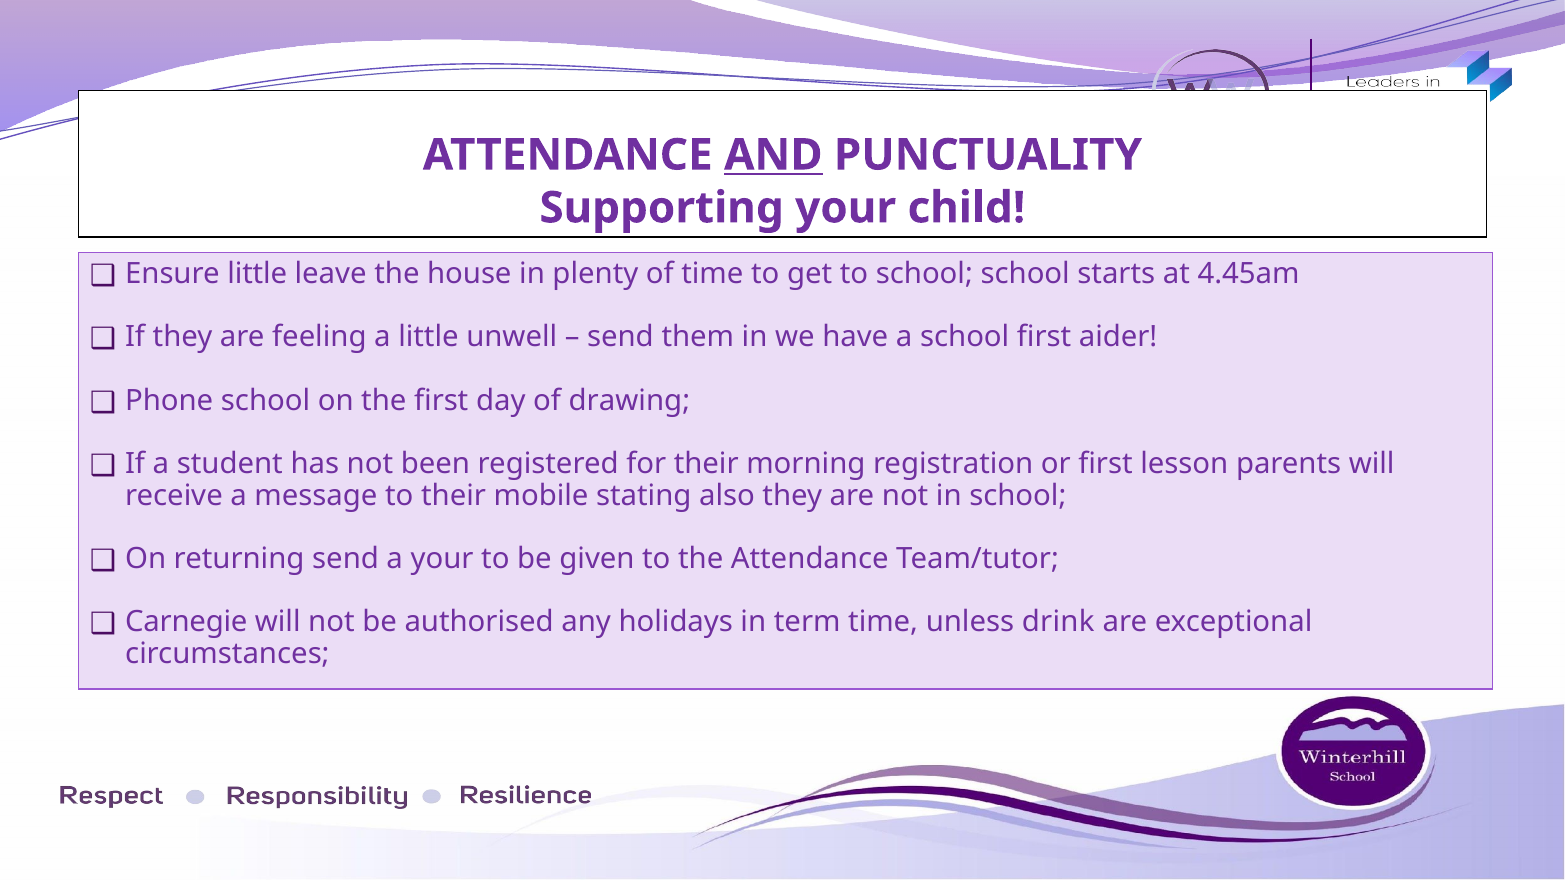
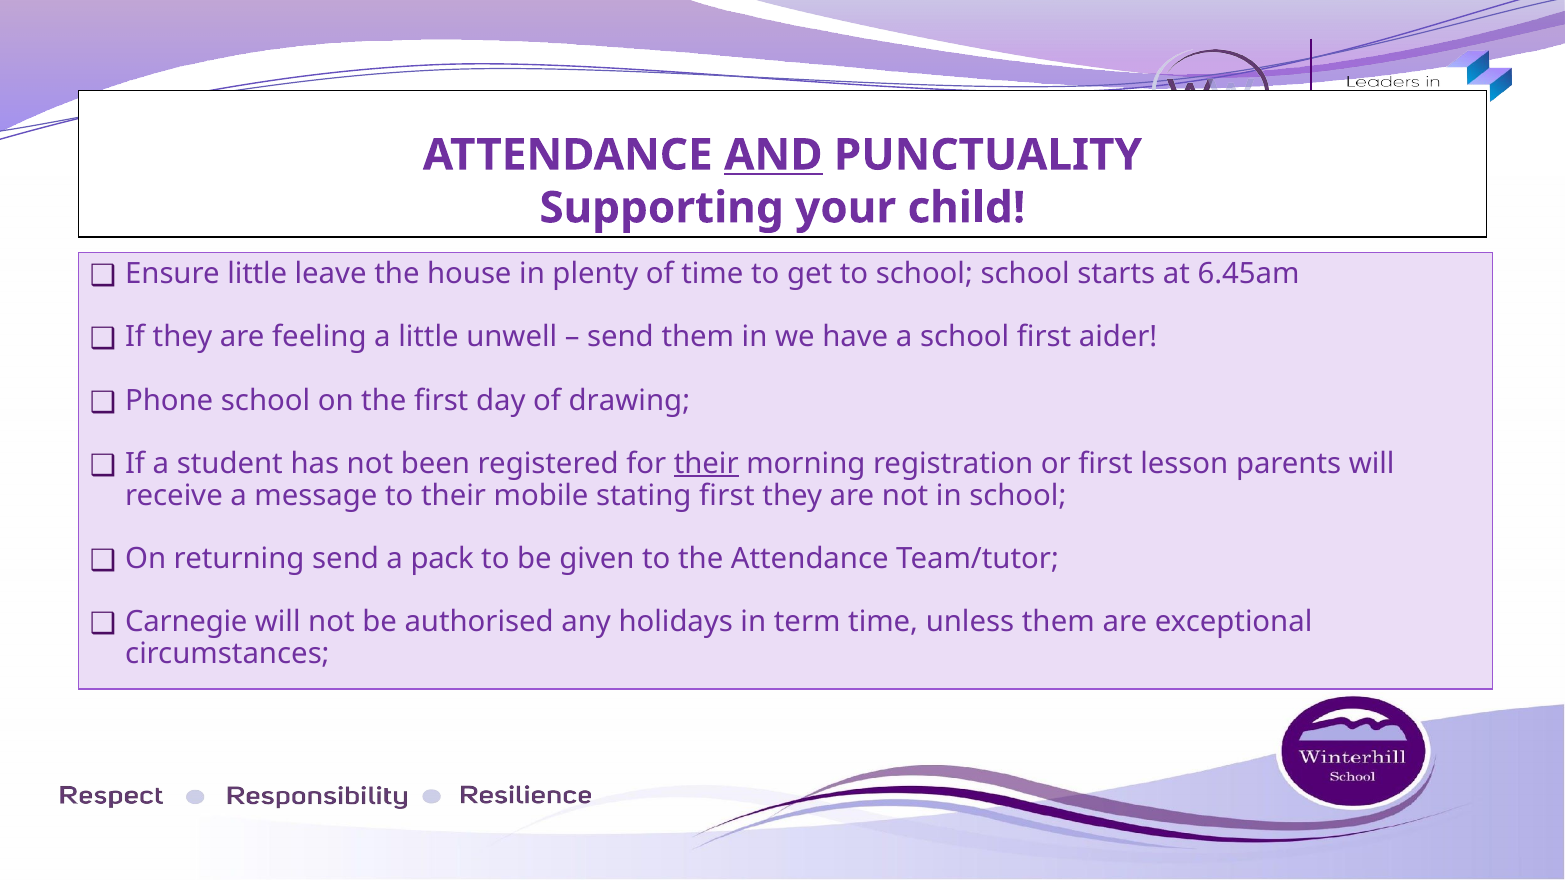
4.45am: 4.45am -> 6.45am
their at (706, 464) underline: none -> present
stating also: also -> first
a your: your -> pack
unless drink: drink -> them
